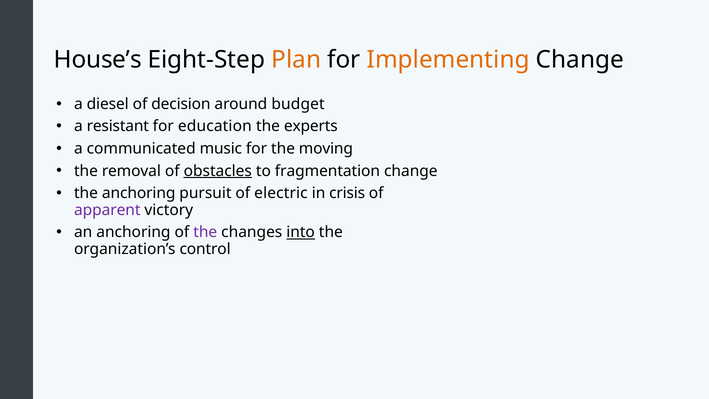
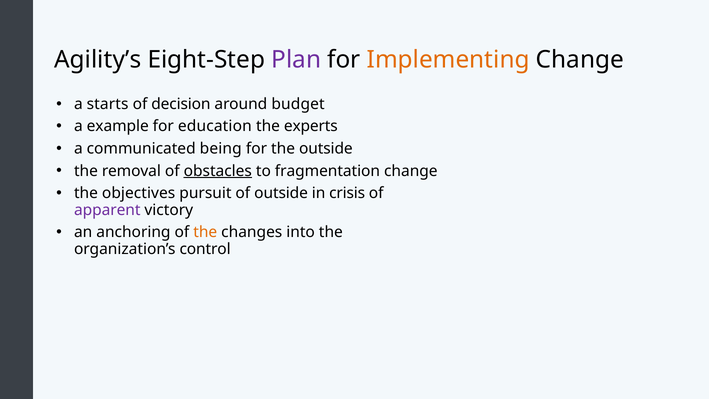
House’s: House’s -> Agility’s
Plan colour: orange -> purple
diesel: diesel -> starts
resistant: resistant -> example
music: music -> being
the moving: moving -> outside
the anchoring: anchoring -> objectives
of electric: electric -> outside
the at (205, 232) colour: purple -> orange
into underline: present -> none
